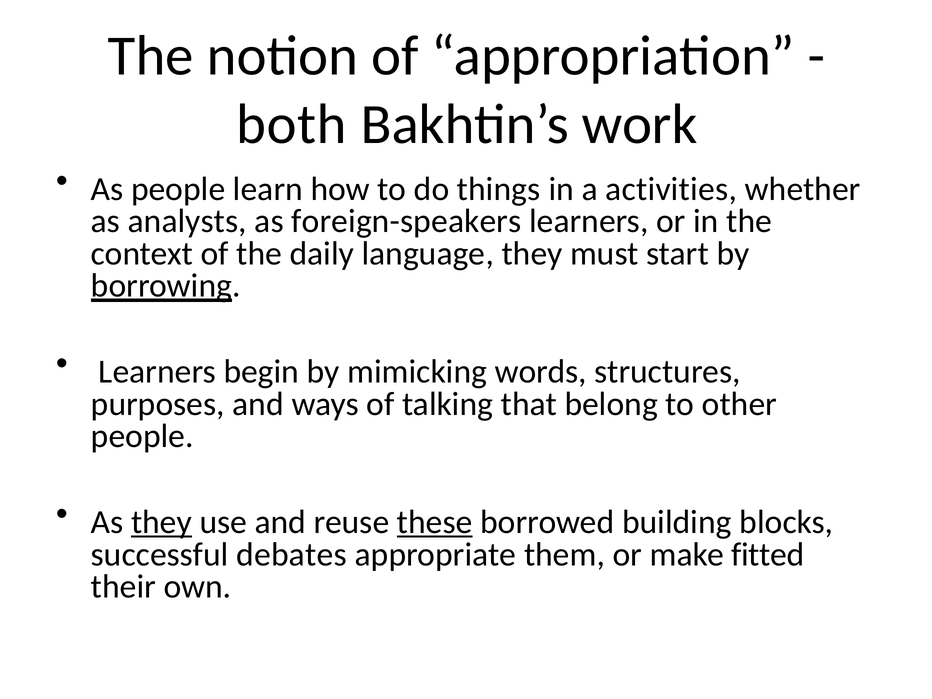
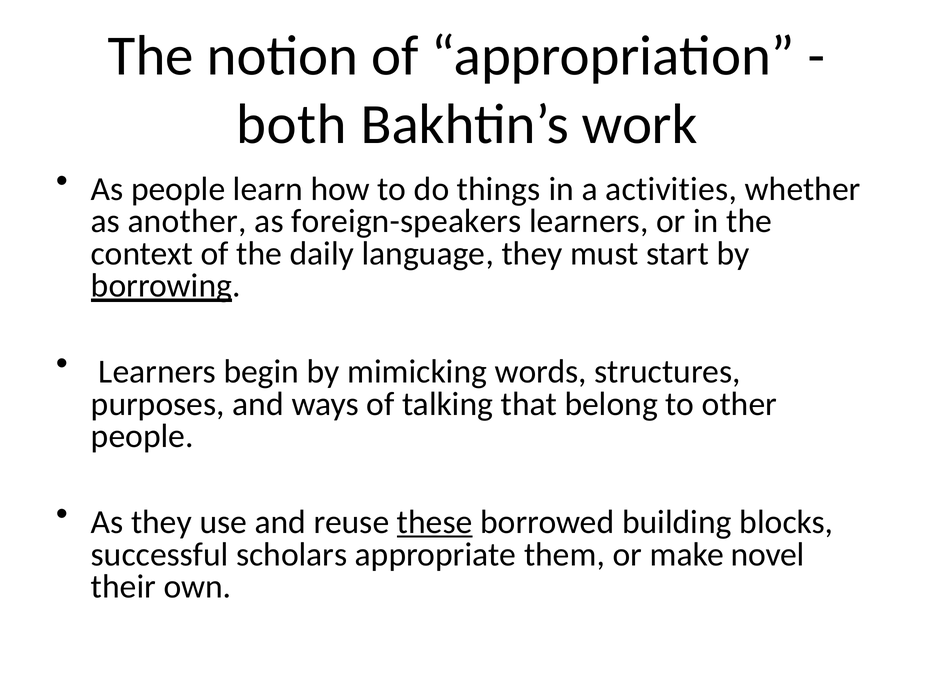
analysts: analysts -> another
they at (161, 522) underline: present -> none
debates: debates -> scholars
fitted: fitted -> novel
